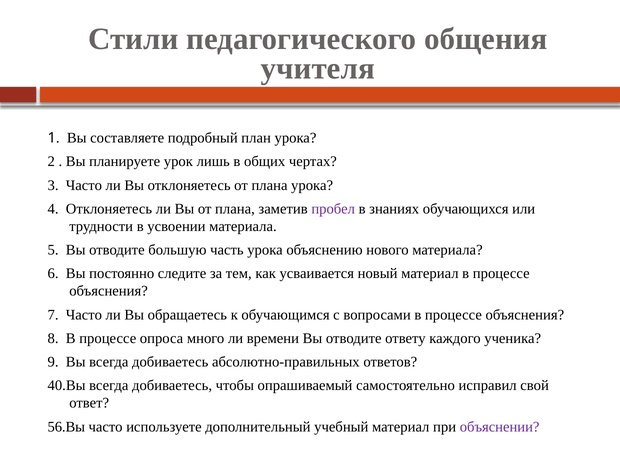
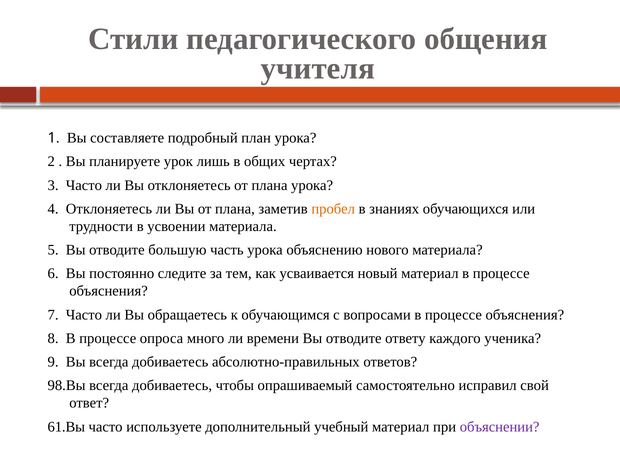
пробел colour: purple -> orange
40.Вы: 40.Вы -> 98.Вы
56.Вы: 56.Вы -> 61.Вы
